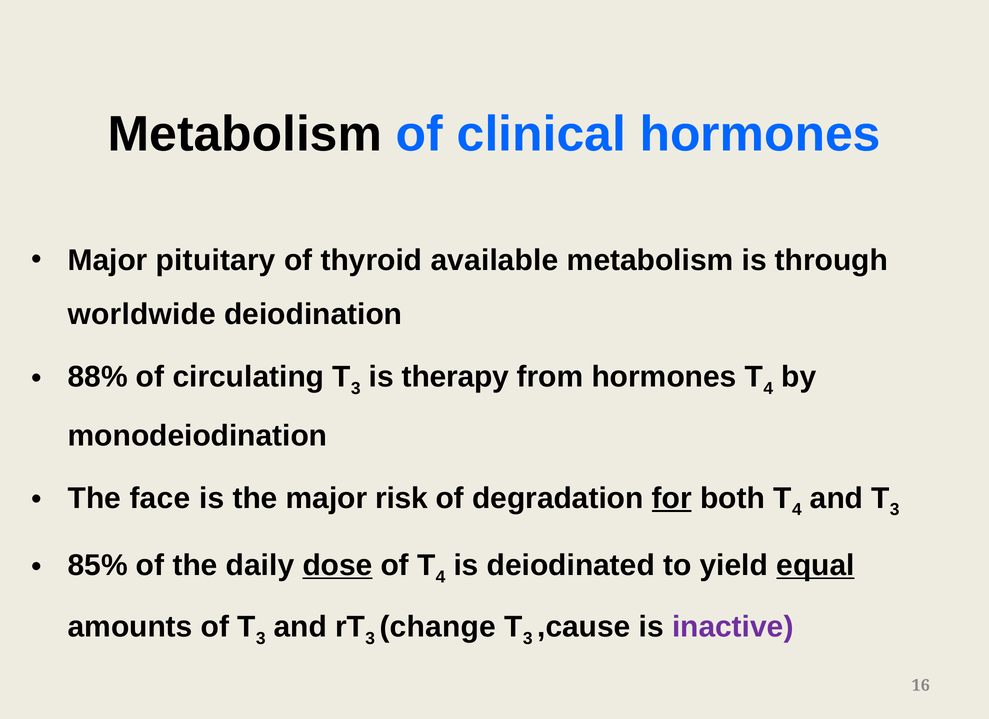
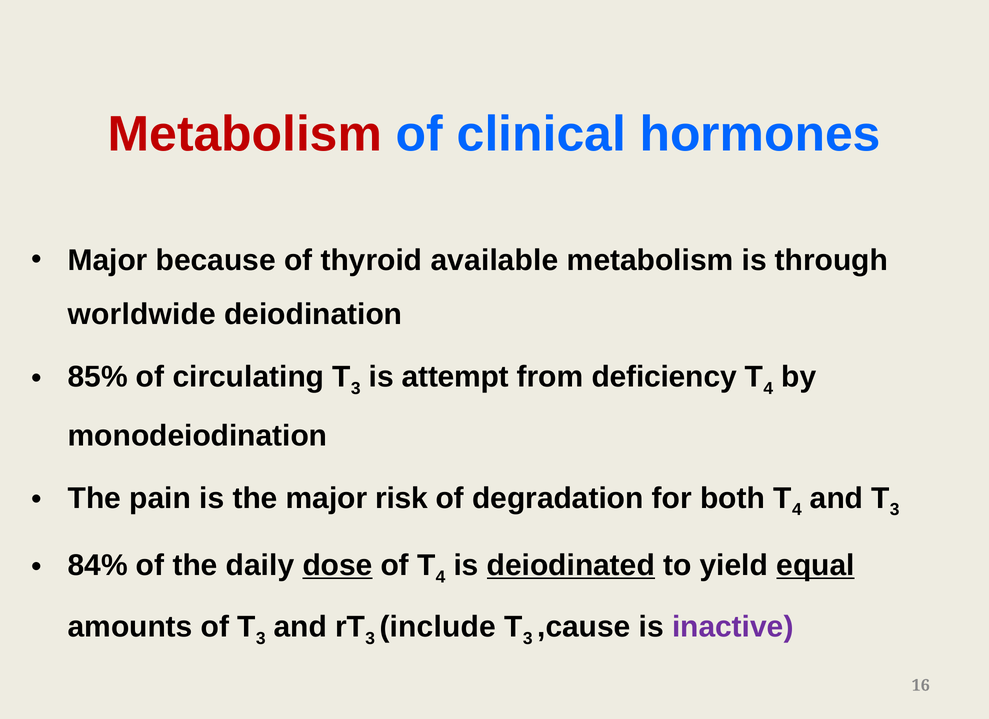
Metabolism at (245, 134) colour: black -> red
pituitary: pituitary -> because
88%: 88% -> 85%
therapy: therapy -> attempt
from hormones: hormones -> deficiency
face: face -> pain
for underline: present -> none
85%: 85% -> 84%
deiodinated underline: none -> present
change: change -> include
